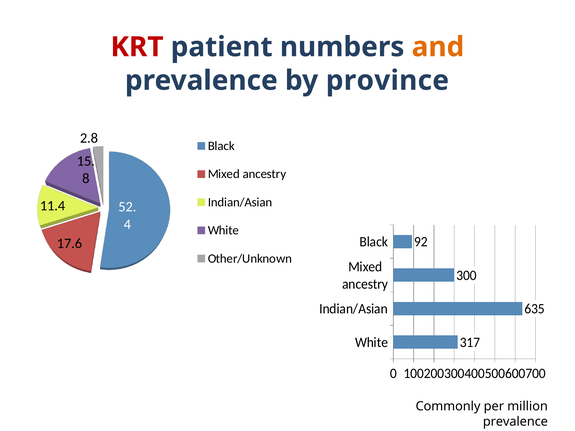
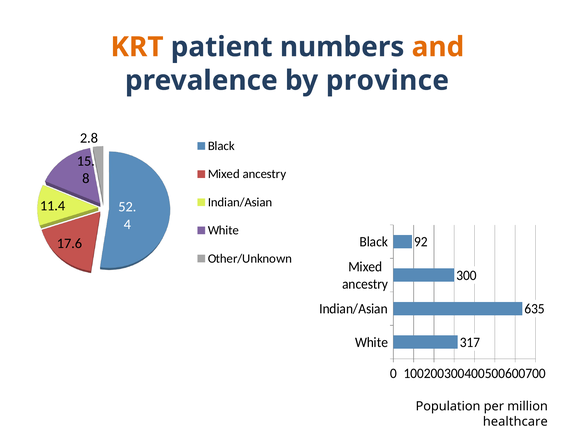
KRT colour: red -> orange
Commonly: Commonly -> Population
prevalence at (515, 422): prevalence -> healthcare
